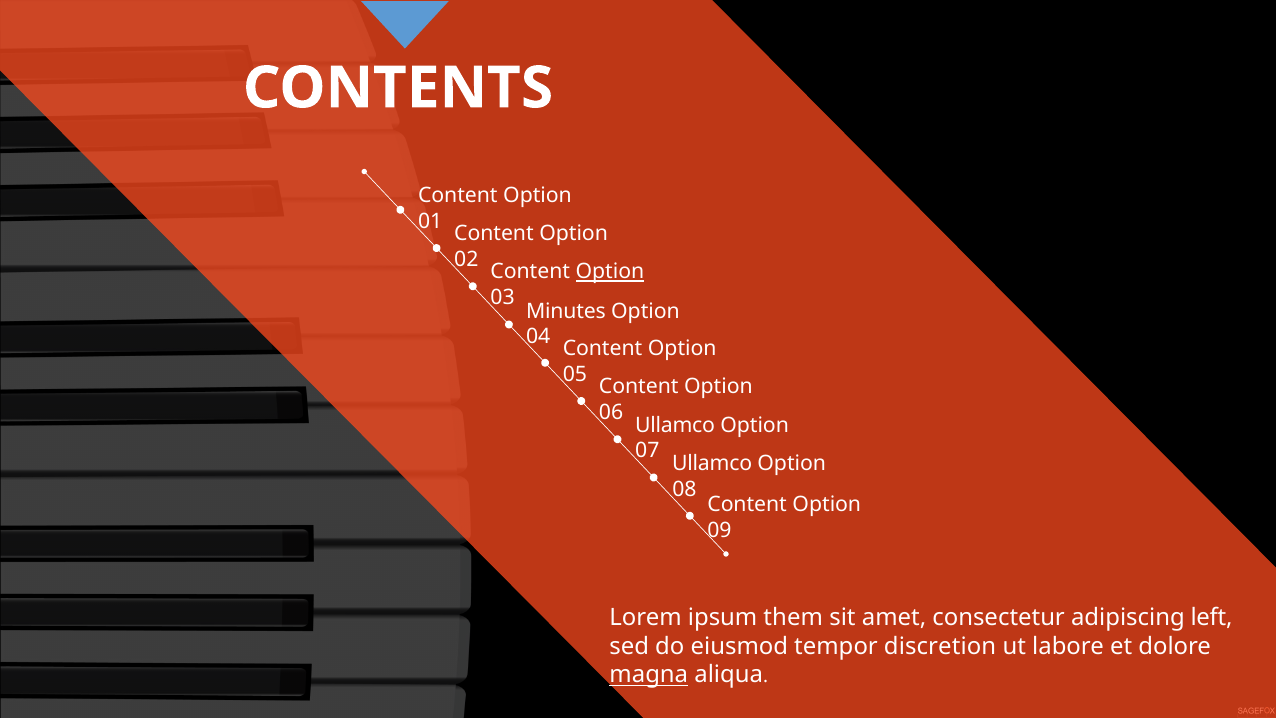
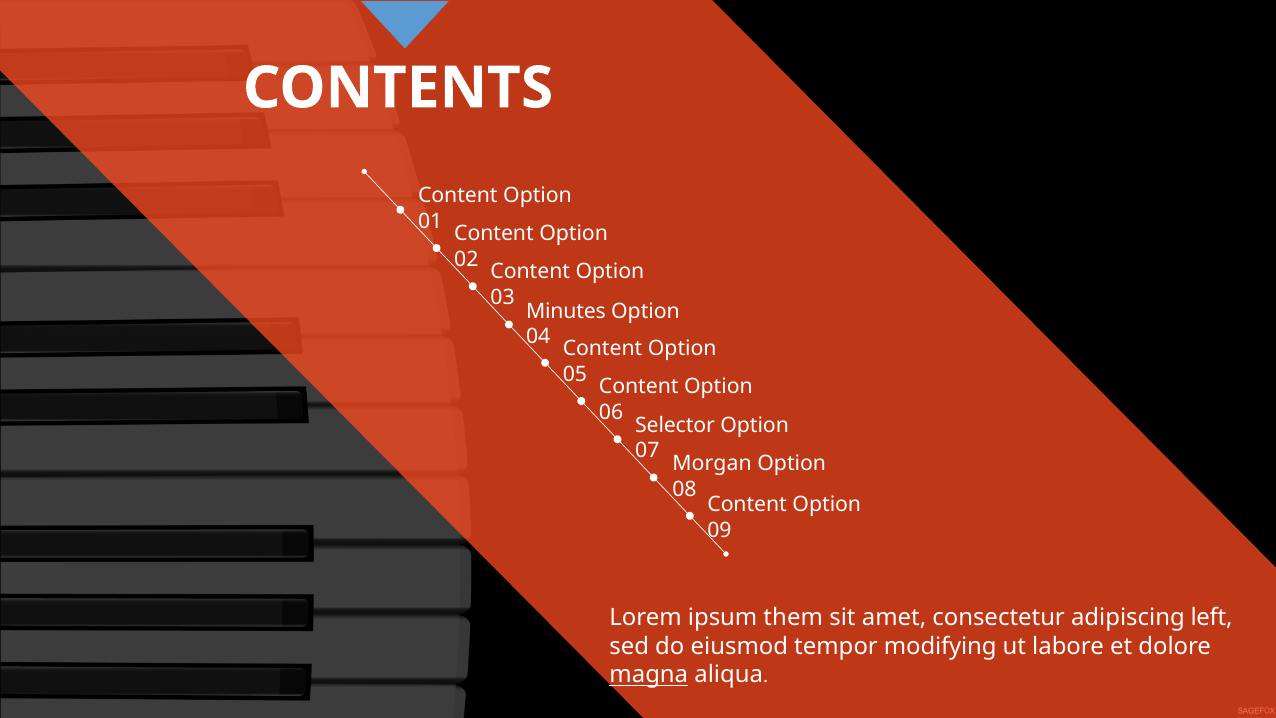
Option at (610, 272) underline: present -> none
Ullamco at (675, 425): Ullamco -> Selector
Ullamco at (712, 463): Ullamco -> Morgan
discretion: discretion -> modifying
